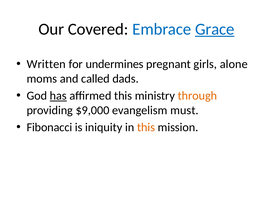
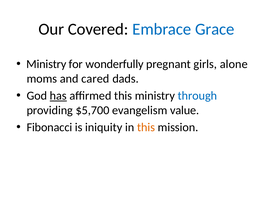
Grace underline: present -> none
Written at (46, 64): Written -> Ministry
undermines: undermines -> wonderfully
called: called -> cared
through colour: orange -> blue
$9,000: $9,000 -> $5,700
must: must -> value
